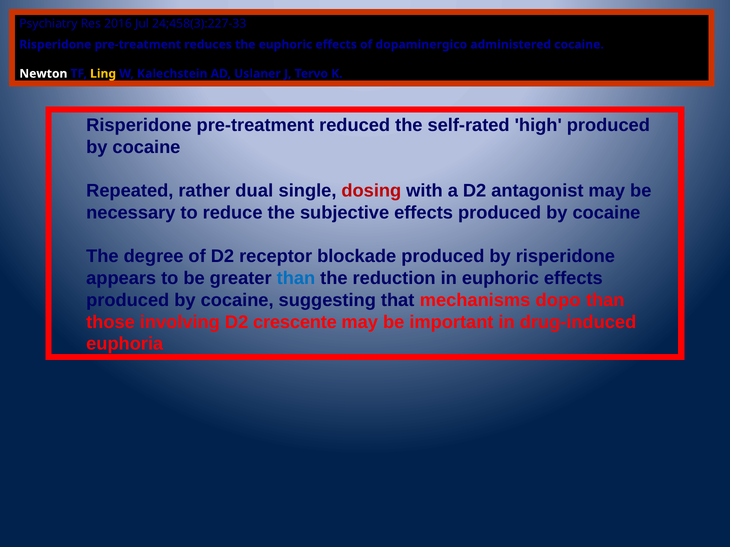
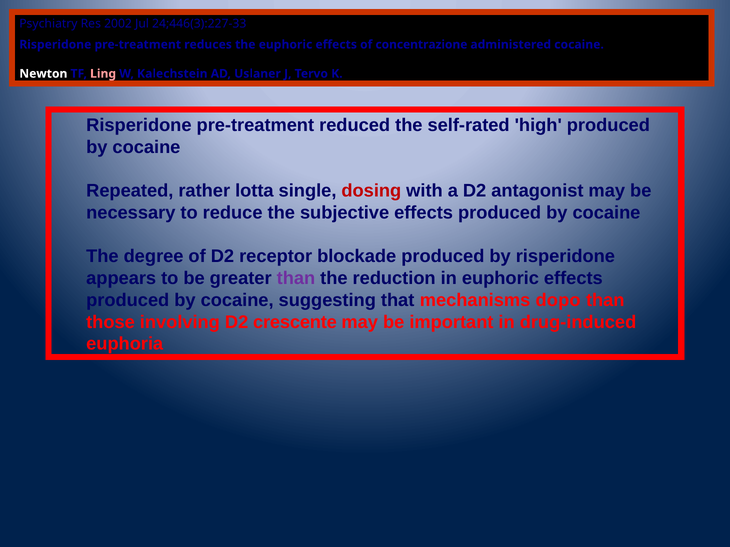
2016: 2016 -> 2002
24;458(3):227-33: 24;458(3):227-33 -> 24;446(3):227-33
dopaminergico: dopaminergico -> concentrazione
Ling colour: yellow -> pink
dual: dual -> lotta
than at (296, 279) colour: blue -> purple
